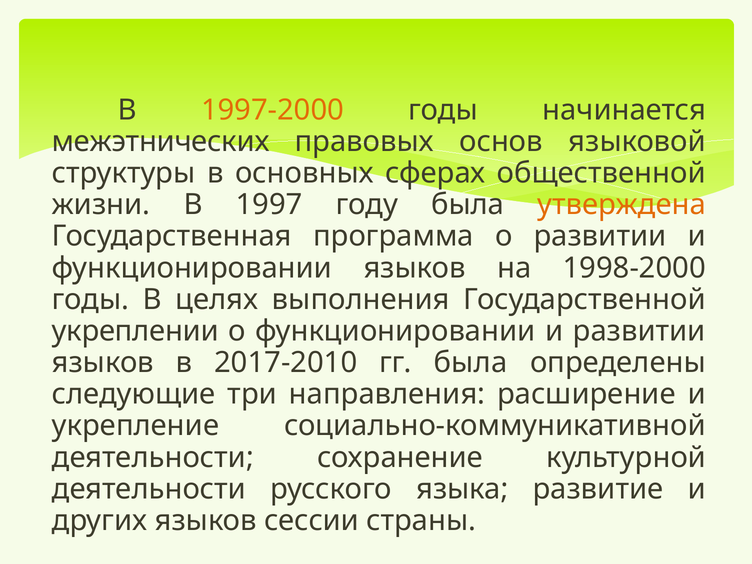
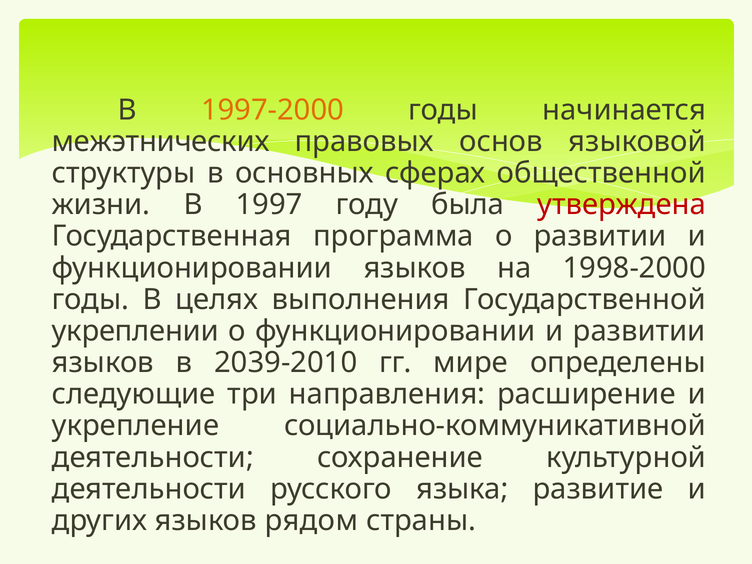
утверждена colour: orange -> red
2017-2010: 2017-2010 -> 2039-2010
гг была: была -> мире
сессии: сессии -> рядом
